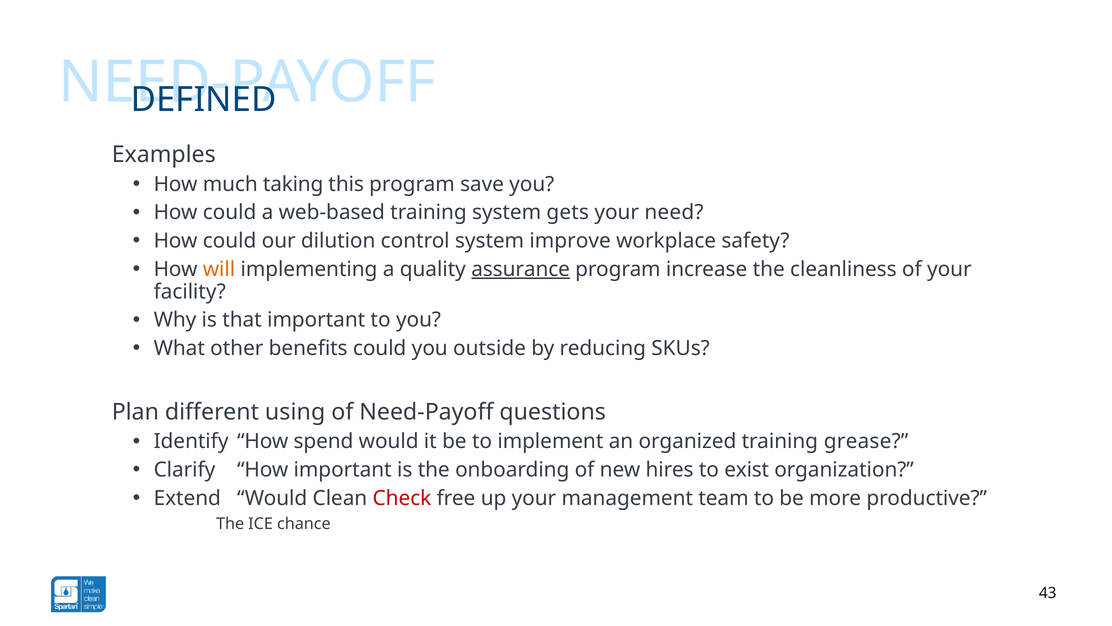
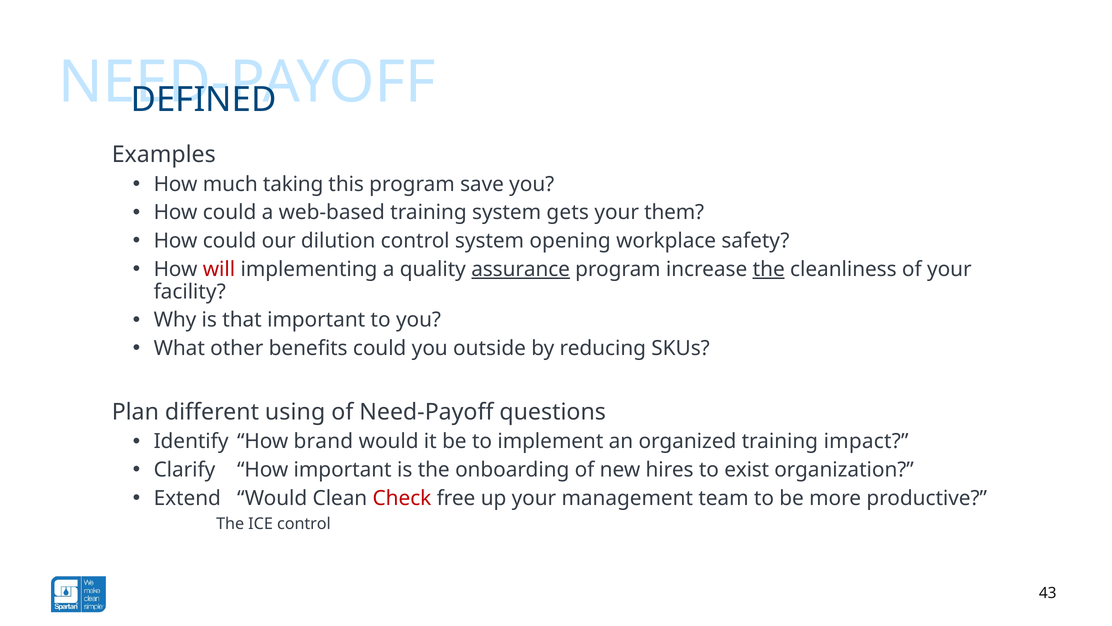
need: need -> them
improve: improve -> opening
will colour: orange -> red
the at (769, 269) underline: none -> present
spend: spend -> brand
grease: grease -> impact
ICE chance: chance -> control
